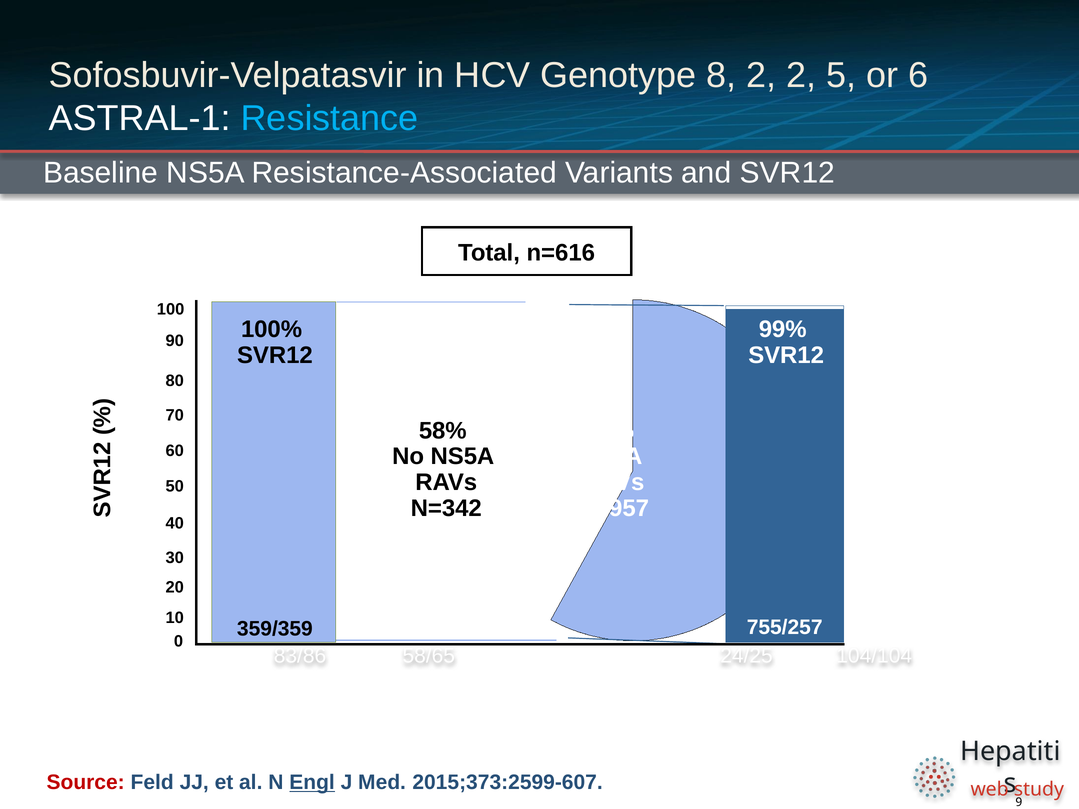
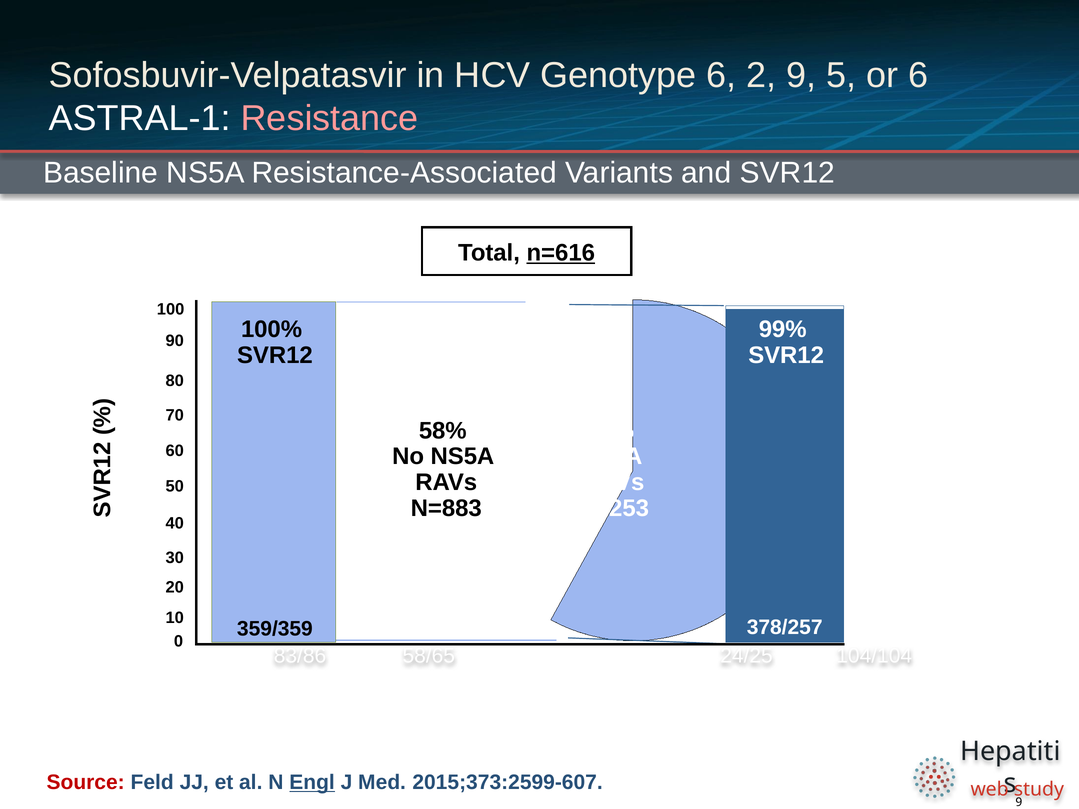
Genotype 8: 8 -> 6
2 2: 2 -> 9
Resistance colour: light blue -> pink
n=616 underline: none -> present
N=342: N=342 -> N=883
N=957: N=957 -> N=253
755/257: 755/257 -> 378/257
